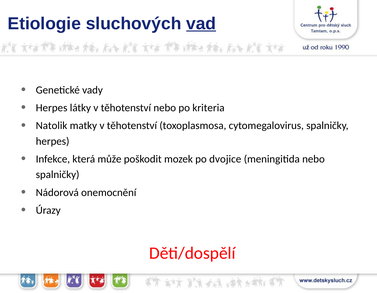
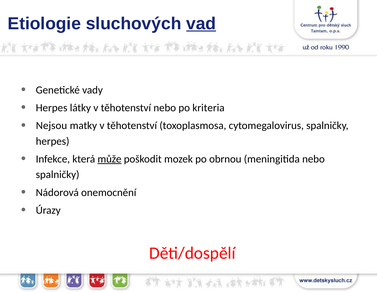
Natolik: Natolik -> Nejsou
může underline: none -> present
dvojice: dvojice -> obrnou
